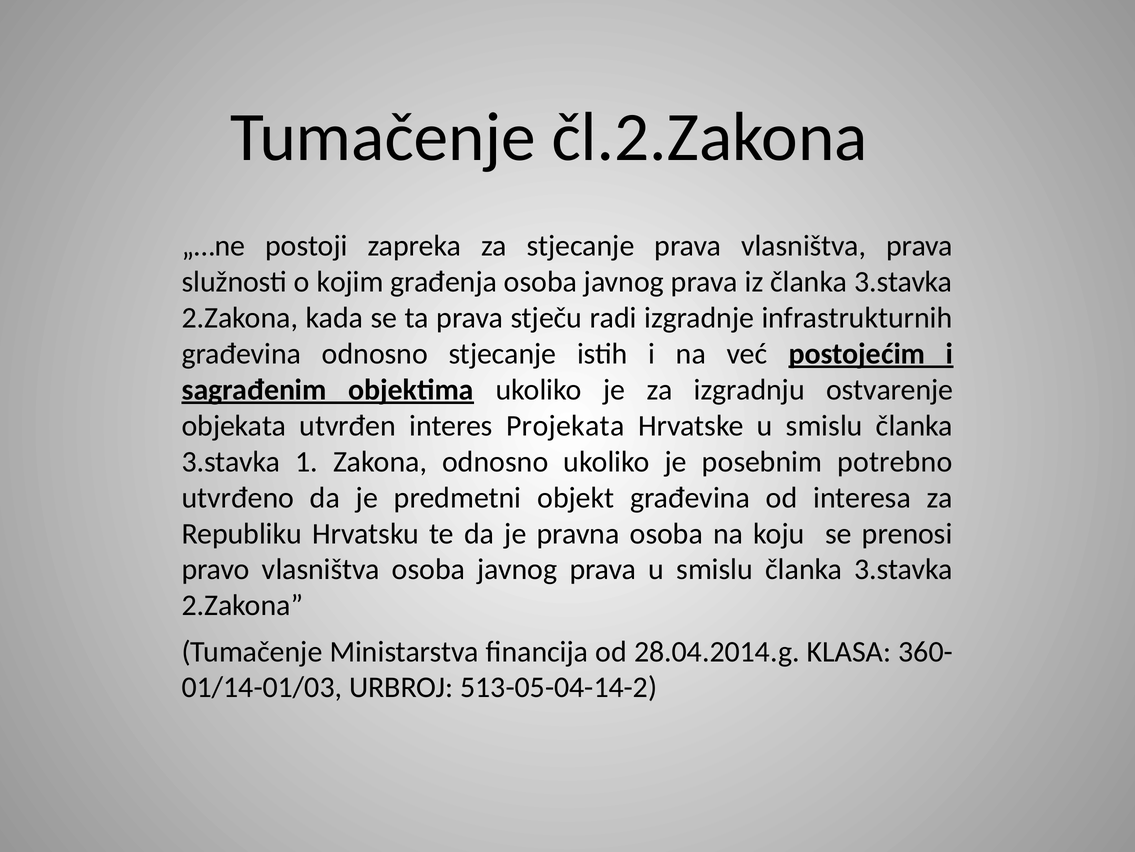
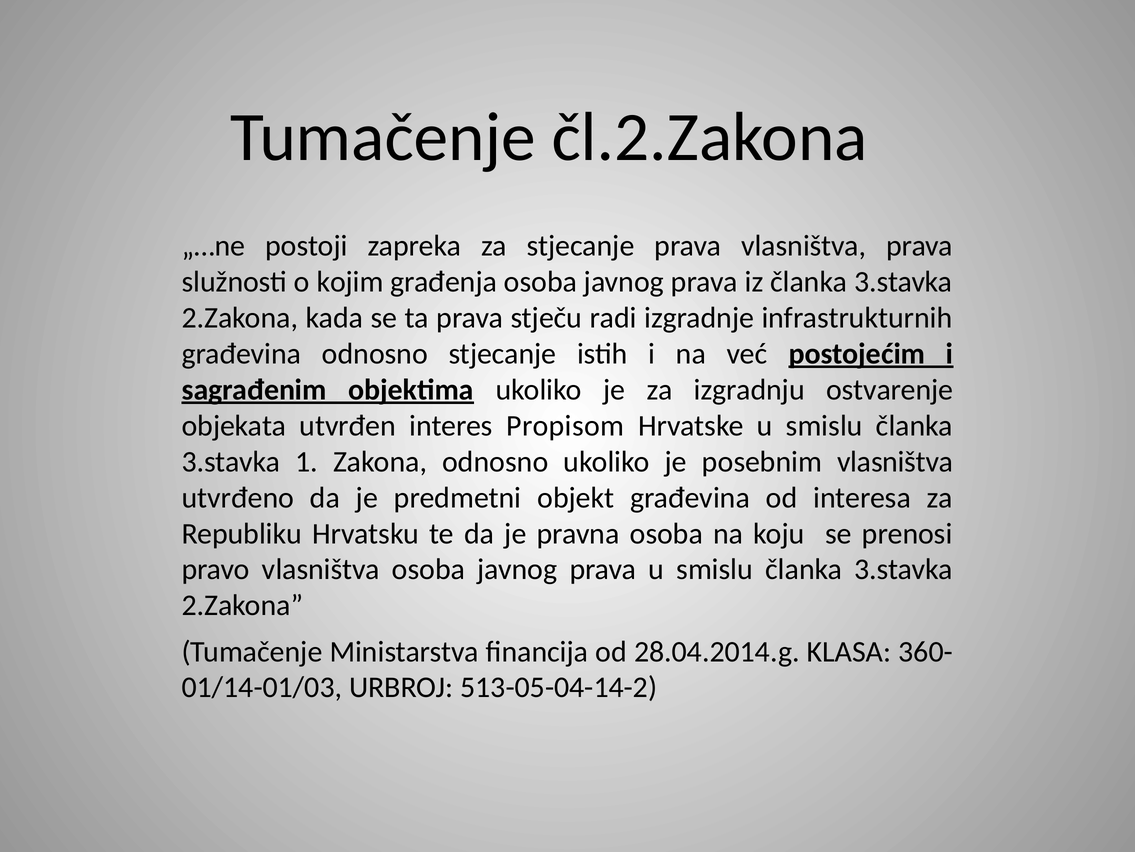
Projekata: Projekata -> Propisom
posebnim potrebno: potrebno -> vlasništva
